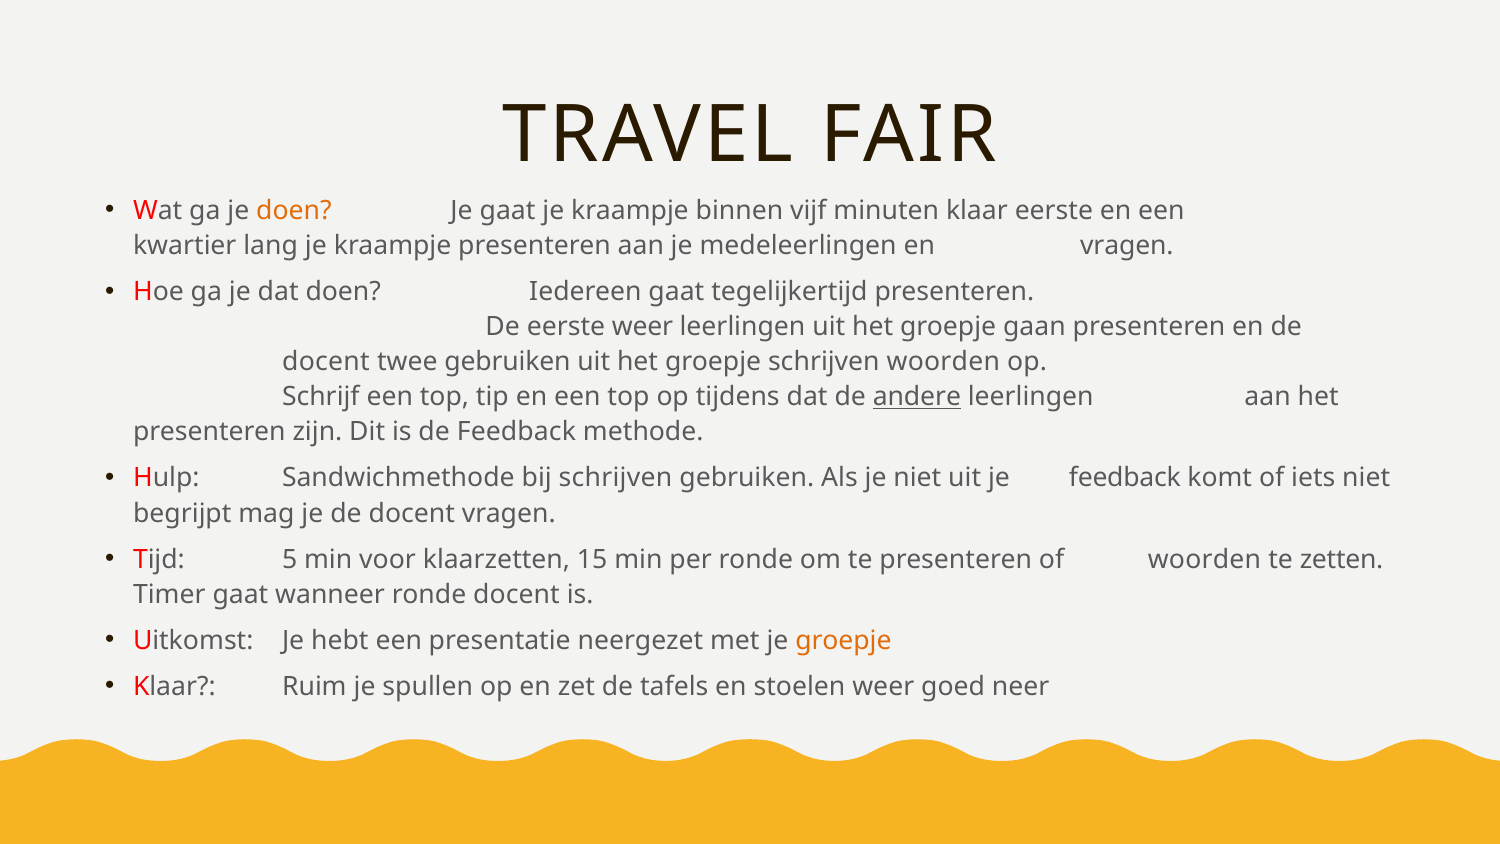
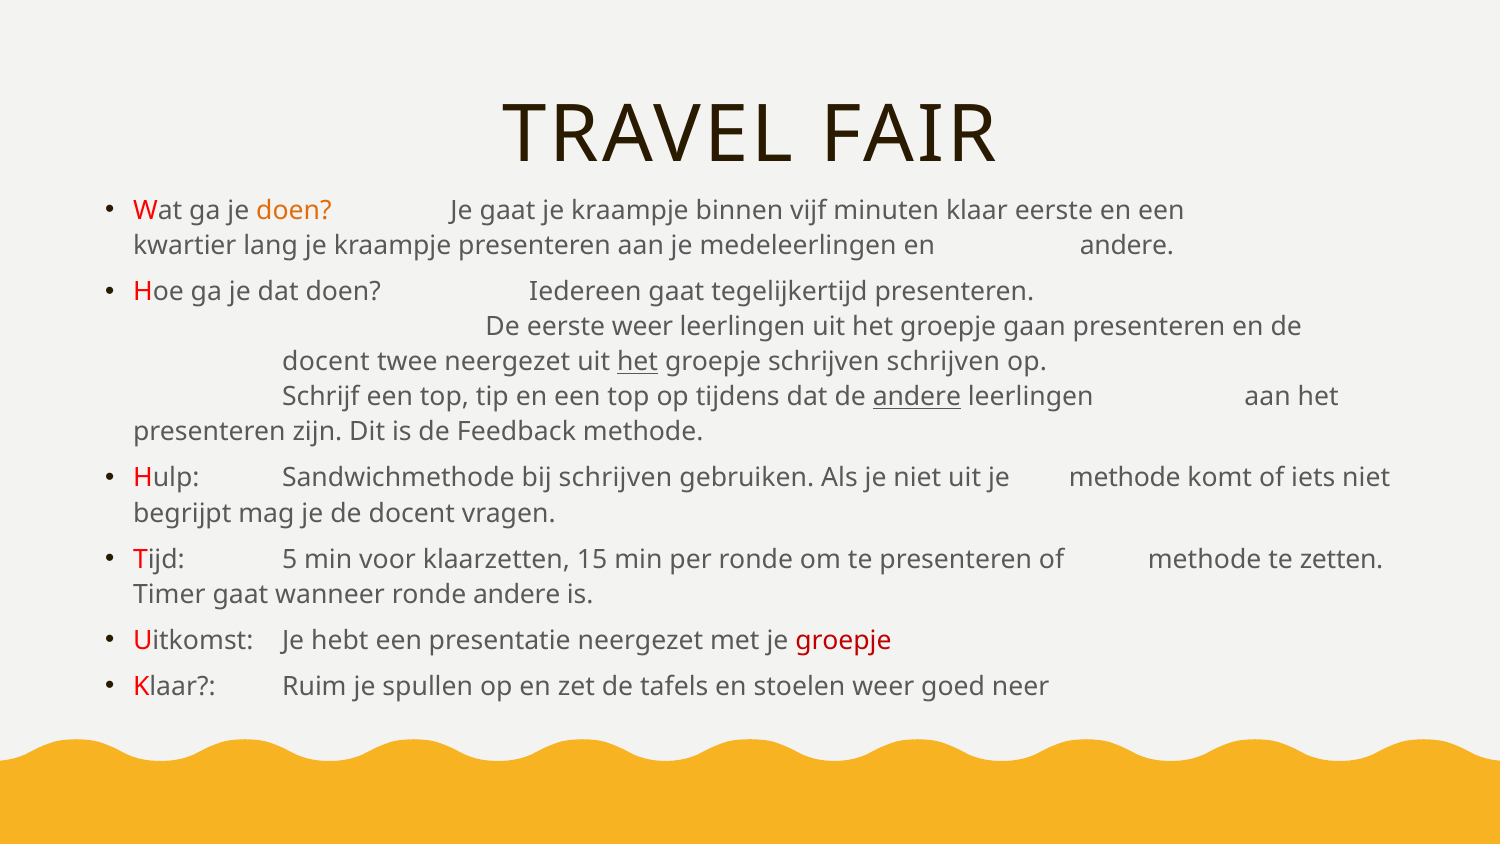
en vragen: vragen -> andere
twee gebruiken: gebruiken -> neergezet
het at (638, 362) underline: none -> present
schrijven woorden: woorden -> schrijven
je feedback: feedback -> methode
of woorden: woorden -> methode
ronde docent: docent -> andere
groepje at (843, 640) colour: orange -> red
